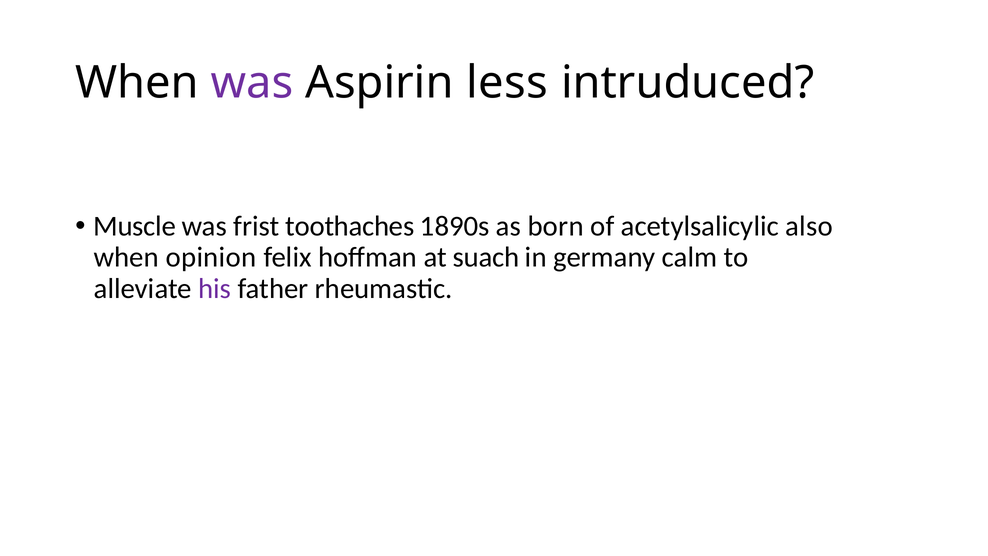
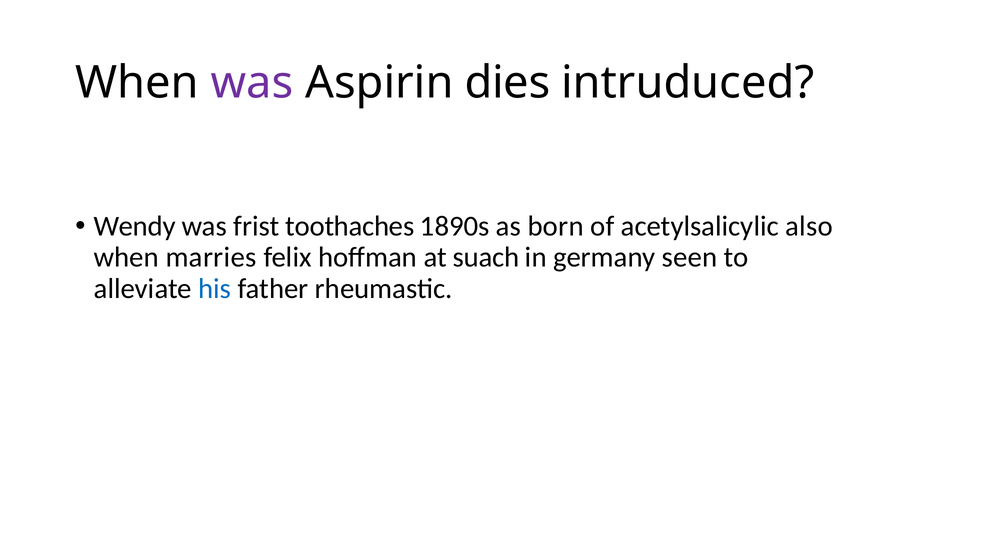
less: less -> dies
Muscle: Muscle -> Wendy
opinion: opinion -> marries
calm: calm -> seen
his colour: purple -> blue
